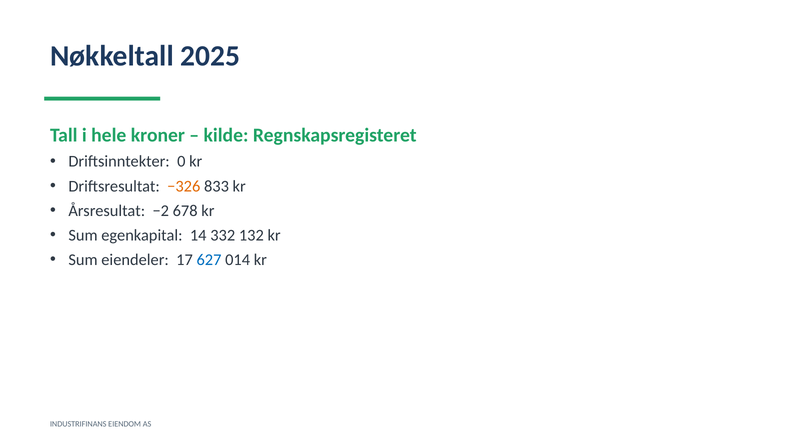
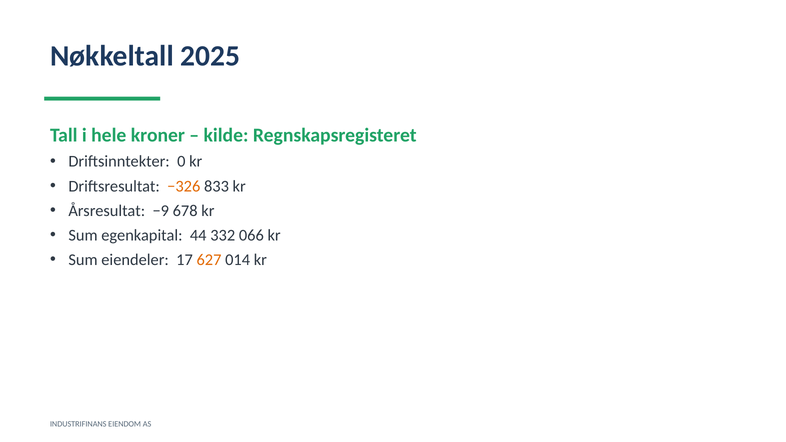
−2: −2 -> −9
14: 14 -> 44
132: 132 -> 066
627 colour: blue -> orange
